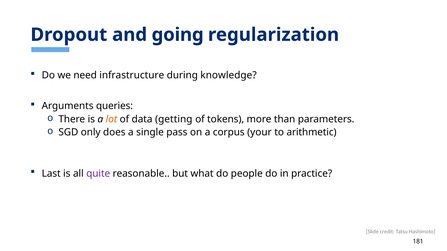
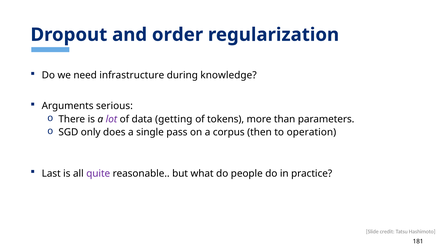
going: going -> order
queries: queries -> serious
lot colour: orange -> purple
your: your -> then
arithmetic: arithmetic -> operation
